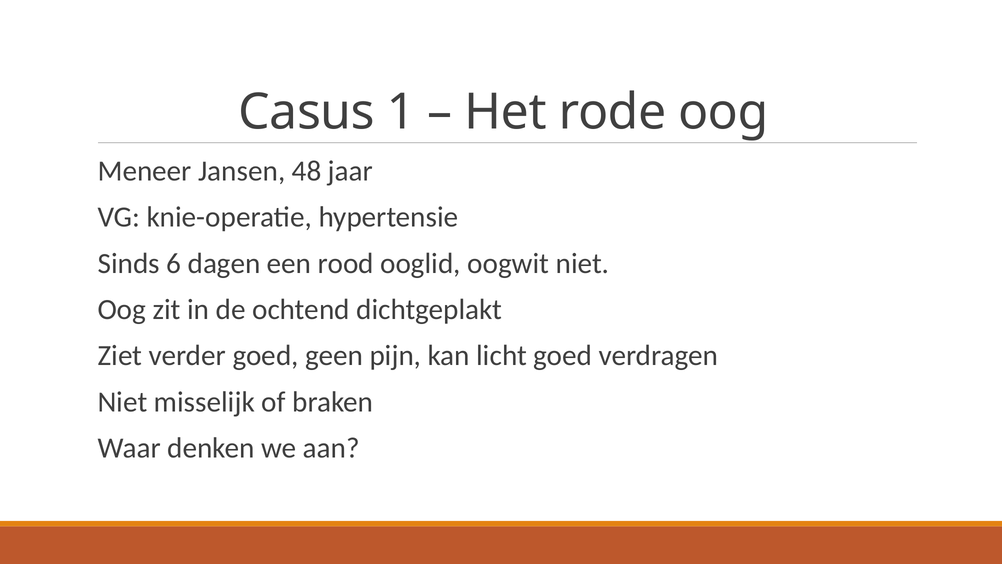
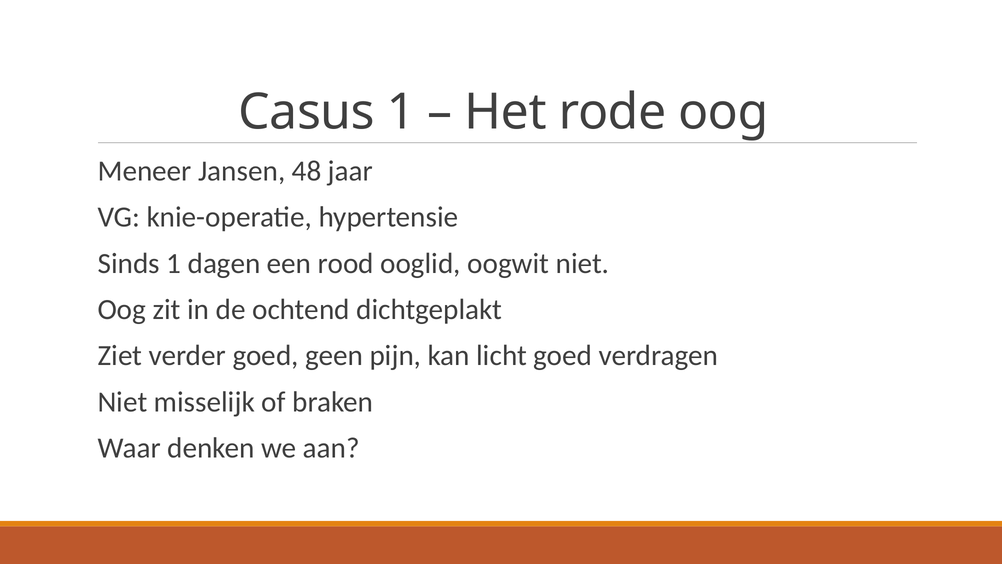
Sinds 6: 6 -> 1
